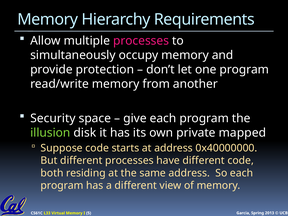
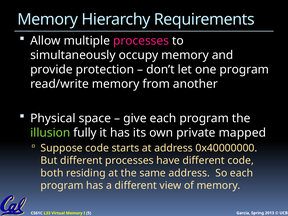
Security: Security -> Physical
disk: disk -> fully
